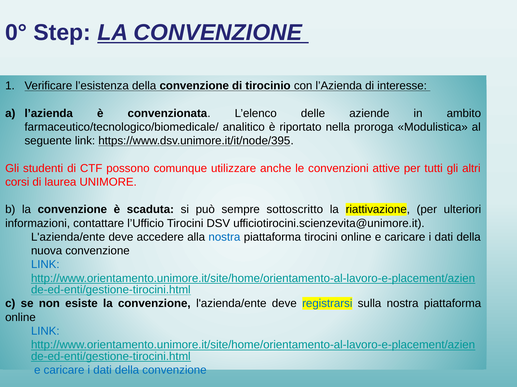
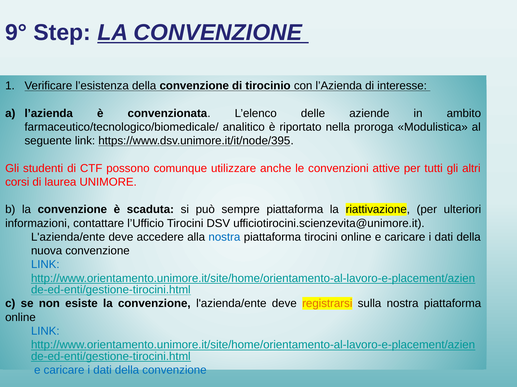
0°: 0° -> 9°
sempre sottoscritto: sottoscritto -> piattaforma
registrarsi colour: blue -> orange
